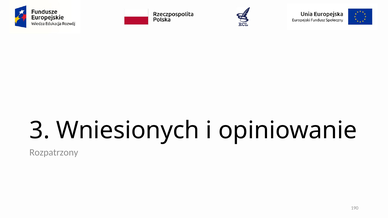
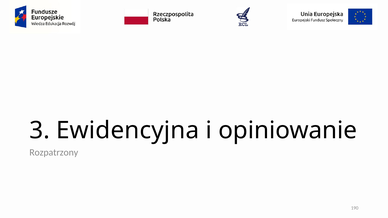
Wniesionych: Wniesionych -> Ewidencyjna
